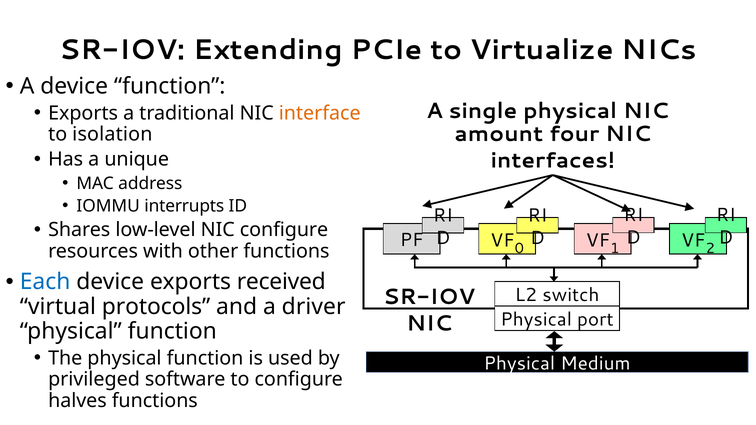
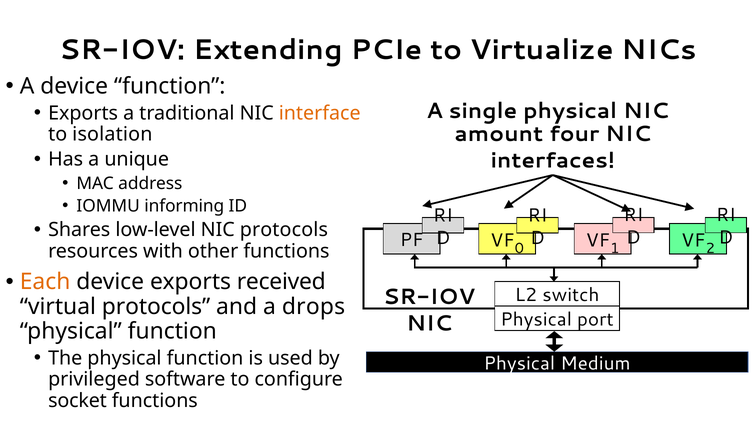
interrupts: interrupts -> informing
NIC configure: configure -> protocols
Each colour: blue -> orange
driver: driver -> drops
halves: halves -> socket
